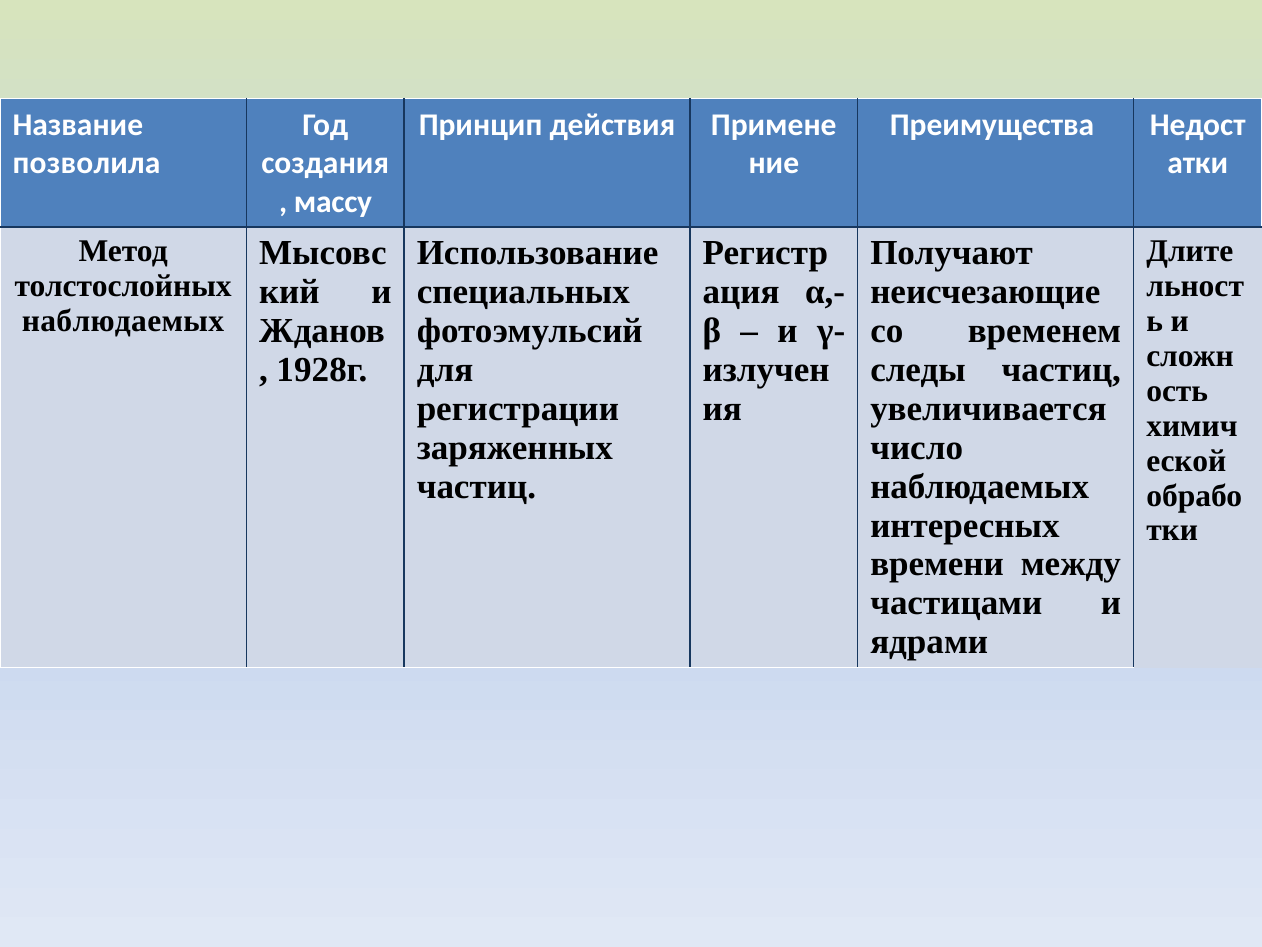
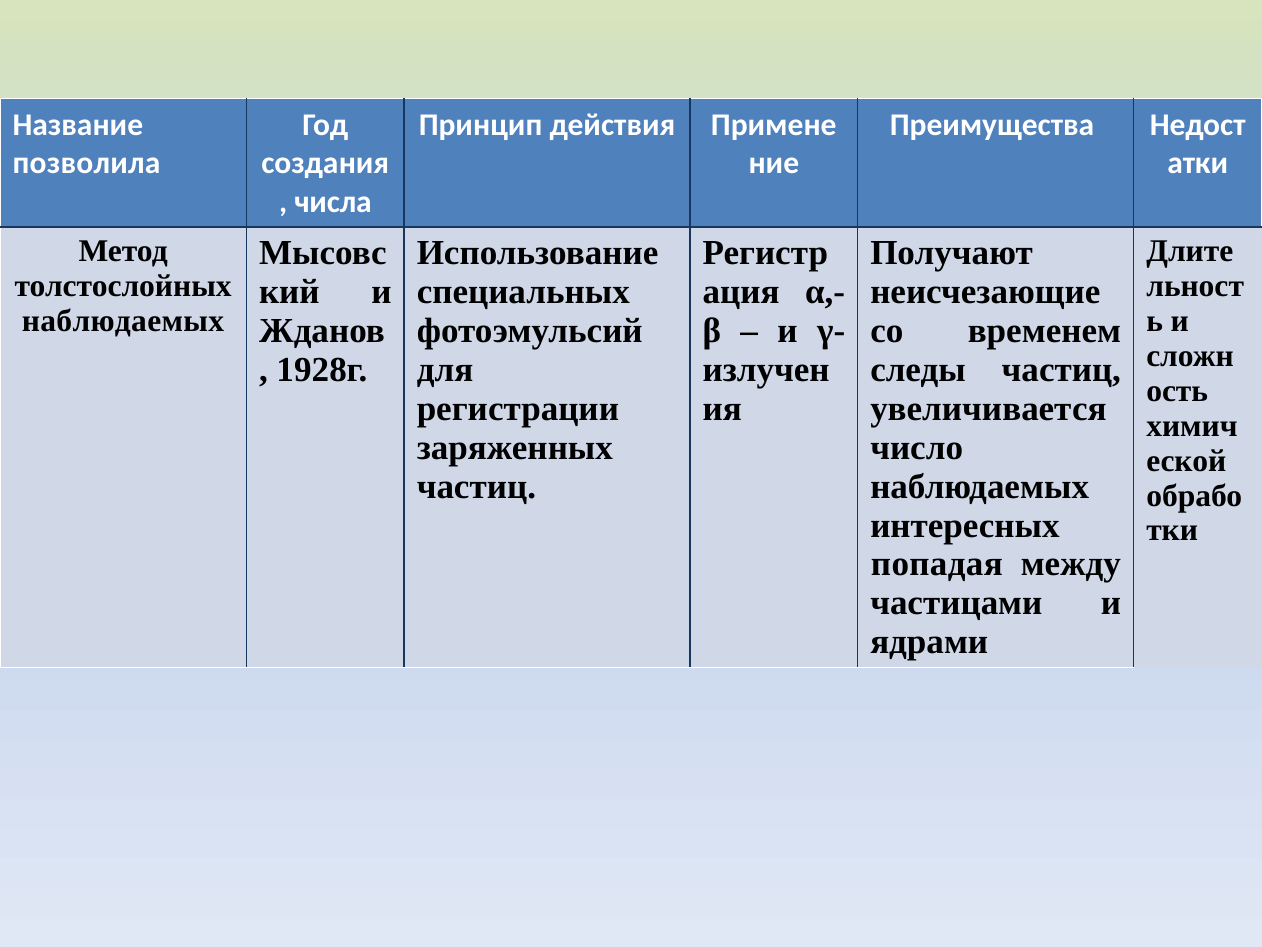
массу: массу -> числа
времени: времени -> попадая
